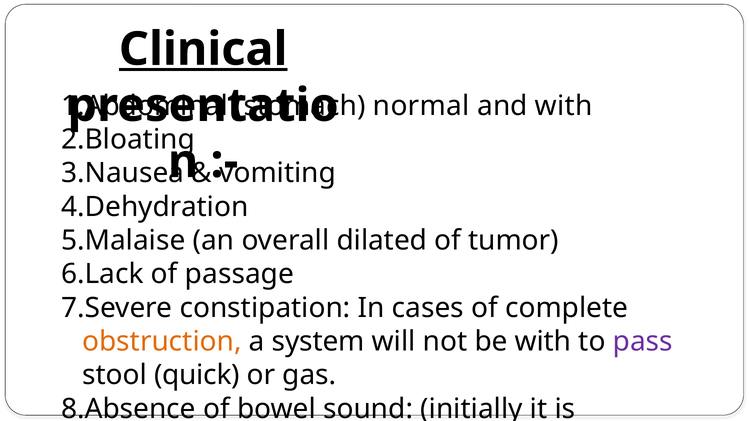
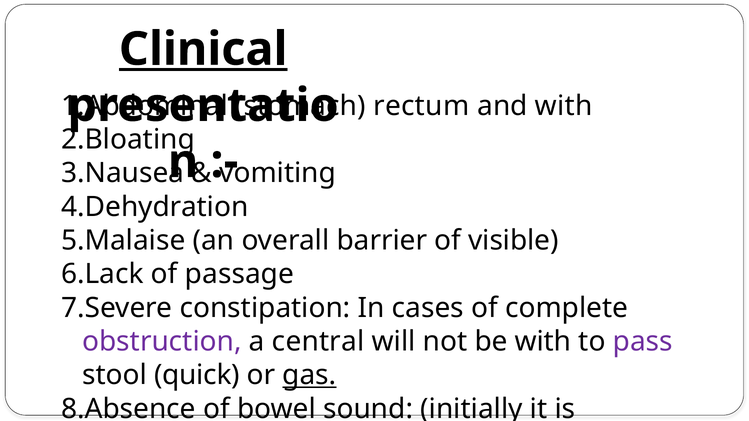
normal: normal -> rectum
dilated: dilated -> barrier
tumor: tumor -> visible
obstruction at (162, 342) colour: orange -> purple
system: system -> central
gas underline: none -> present
